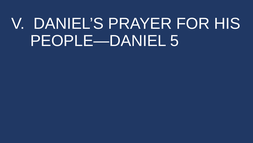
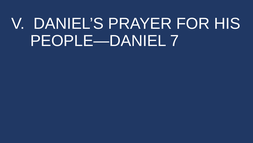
5: 5 -> 7
